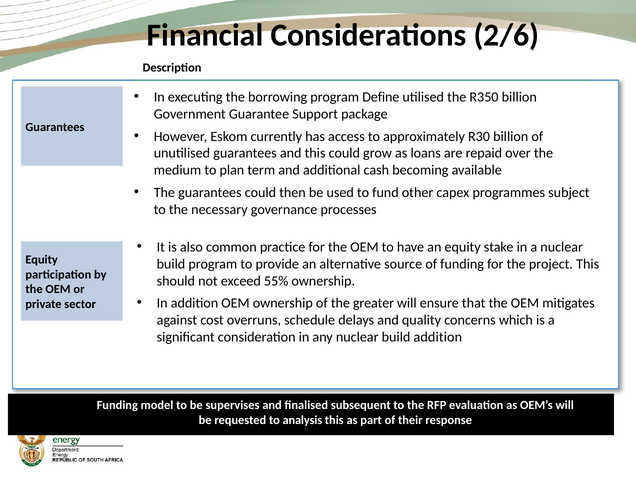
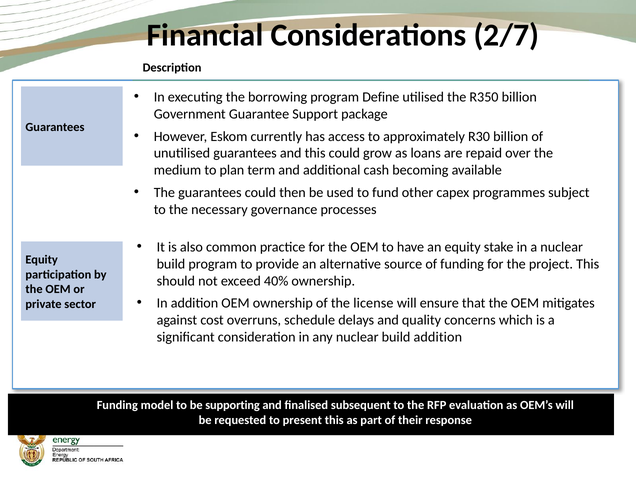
2/6: 2/6 -> 2/7
55%: 55% -> 40%
greater: greater -> license
supervises: supervises -> supporting
analysis: analysis -> present
